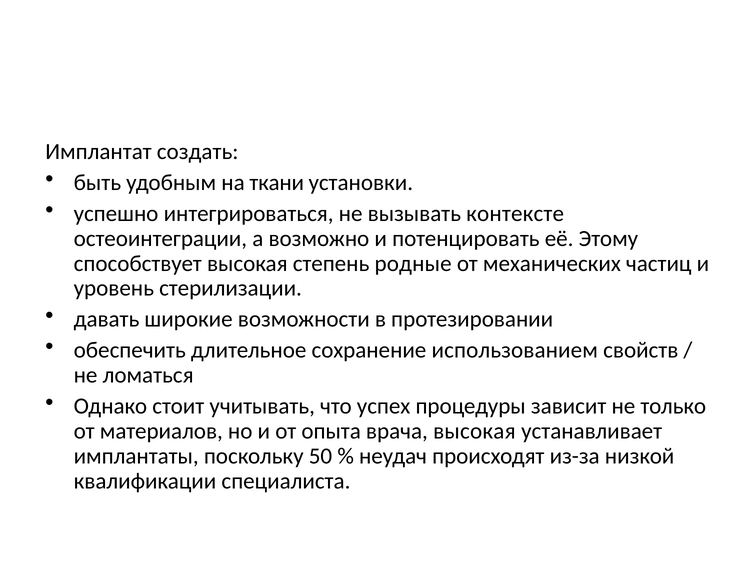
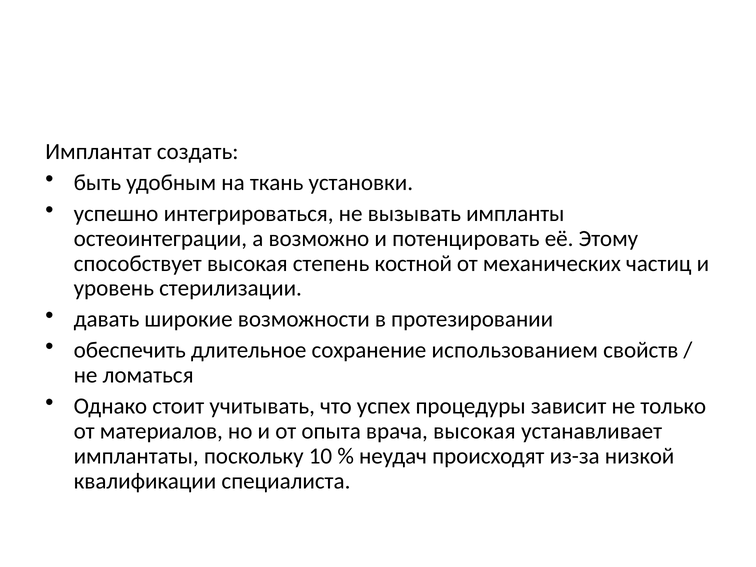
ткани: ткани -> ткань
контексте: контексте -> импланты
родные: родные -> костной
50: 50 -> 10
